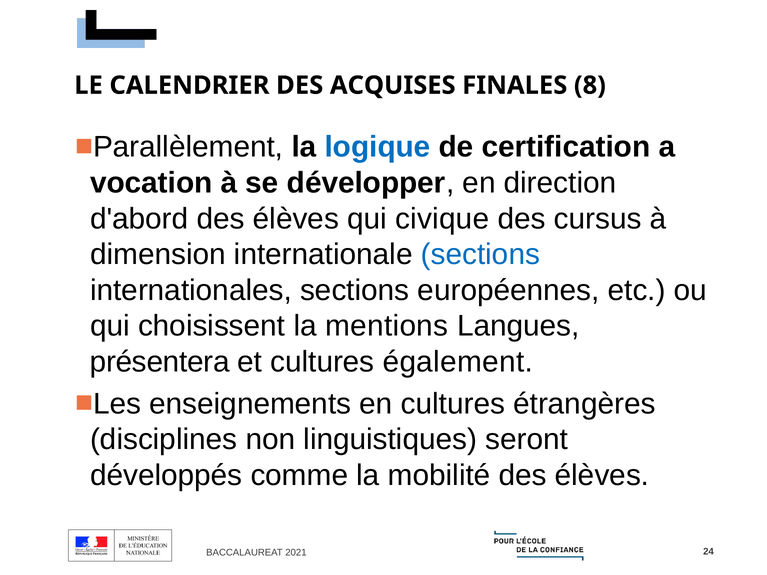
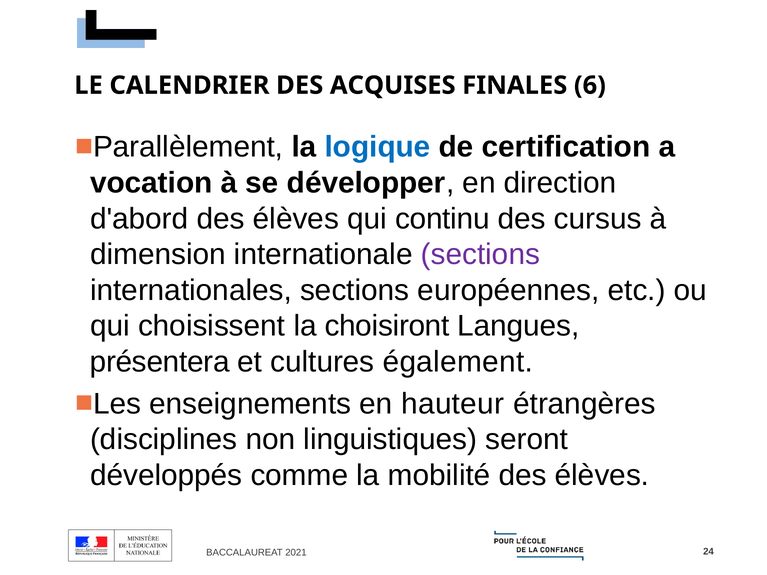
8: 8 -> 6
civique: civique -> continu
sections at (480, 255) colour: blue -> purple
mentions: mentions -> choisiront
en cultures: cultures -> hauteur
